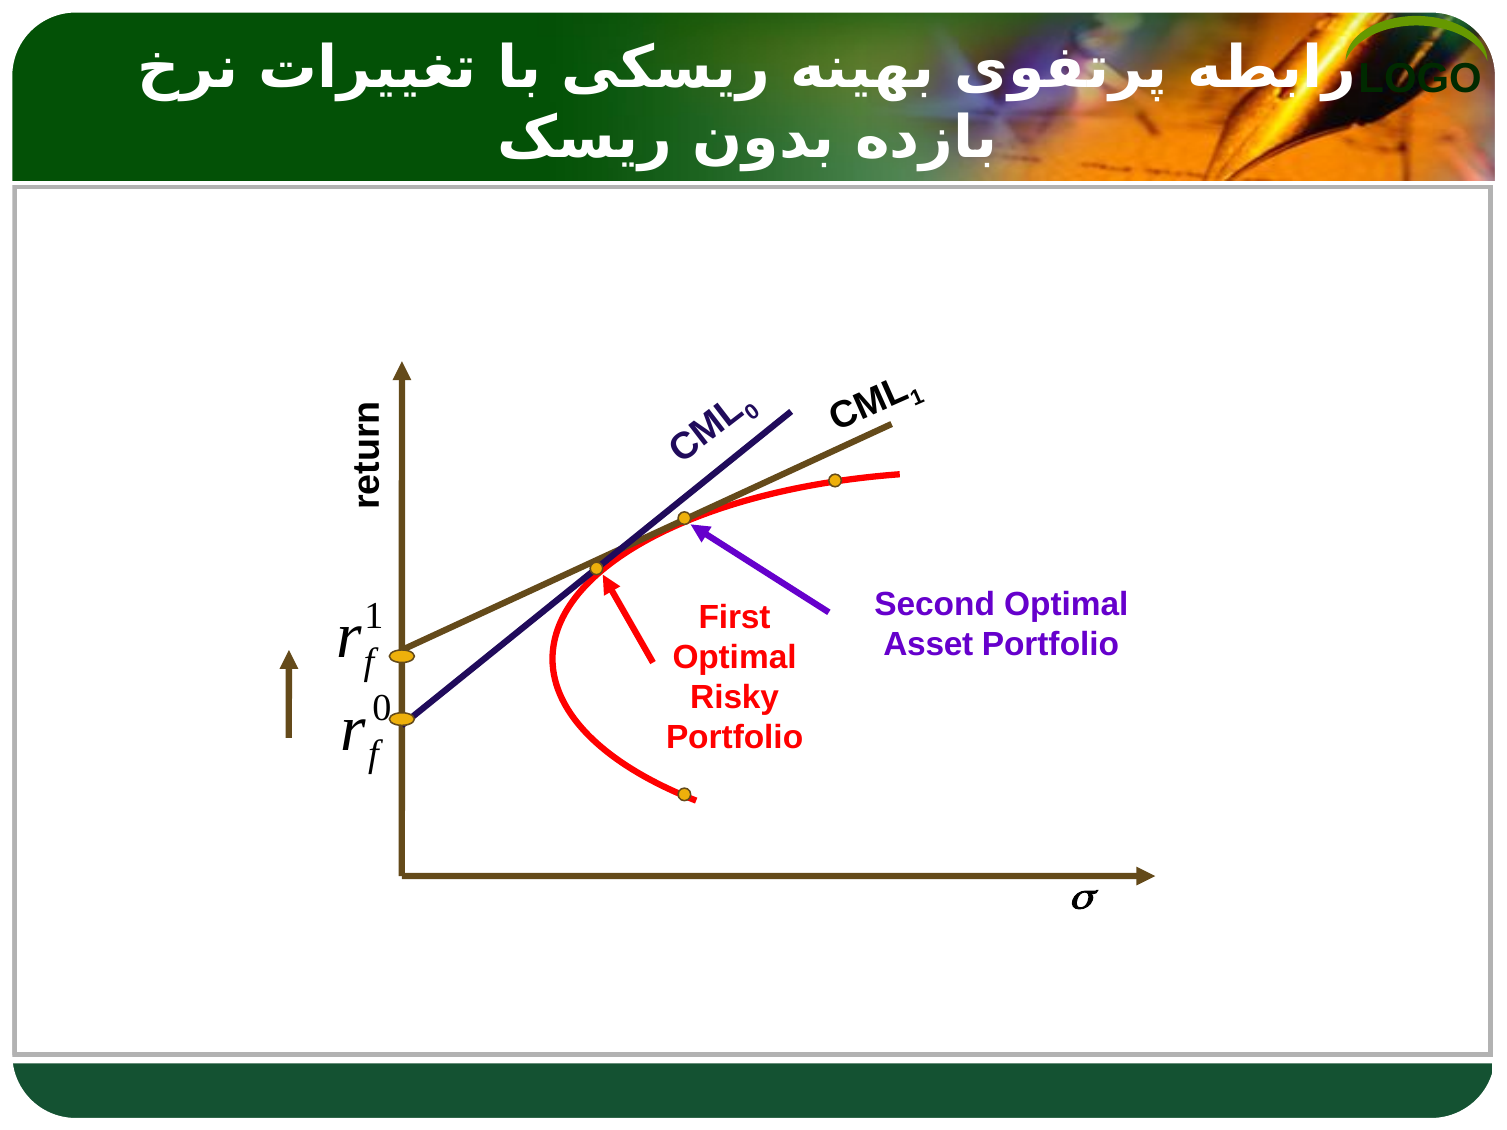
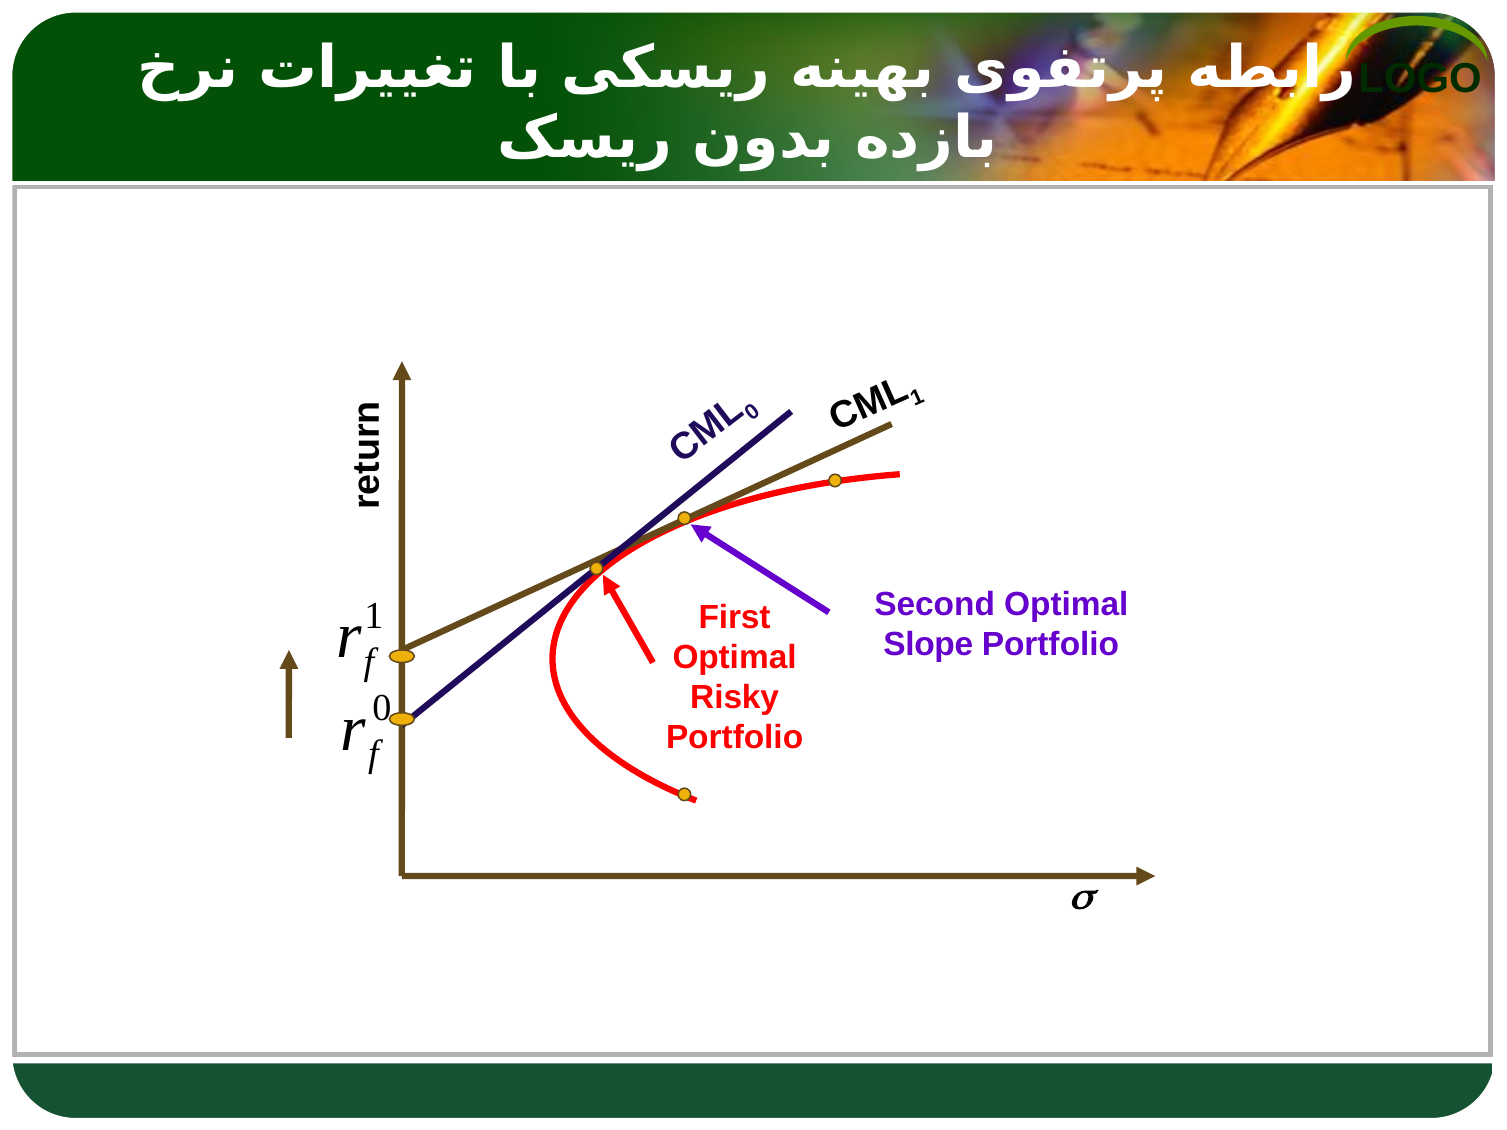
Asset: Asset -> Slope
